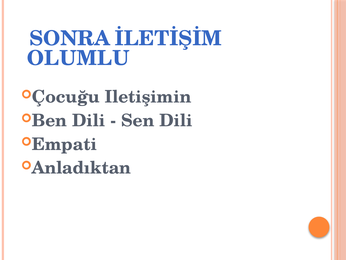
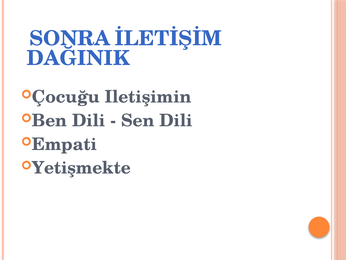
OLUMLU: OLUMLU -> DAĞINIK
Anladıktan: Anladıktan -> Yetişmekte
